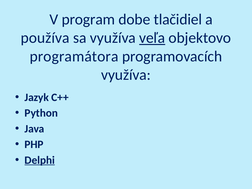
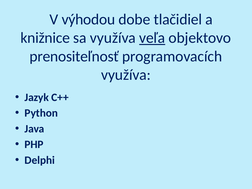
program: program -> výhodou
používa: používa -> knižnice
programátora: programátora -> prenositeľnosť
Delphi underline: present -> none
